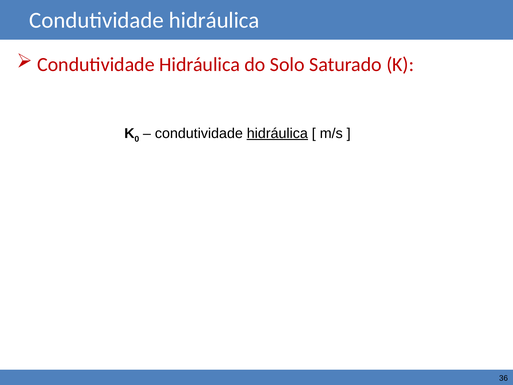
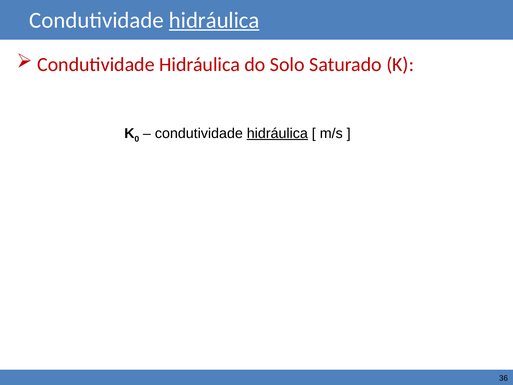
hidráulica at (214, 20) underline: none -> present
